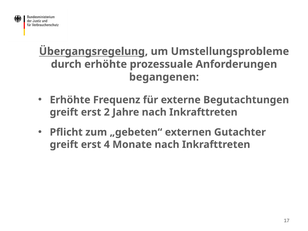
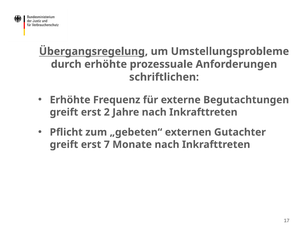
begangenen: begangenen -> schriftlichen
4: 4 -> 7
